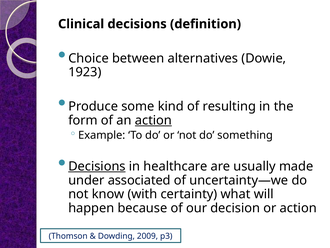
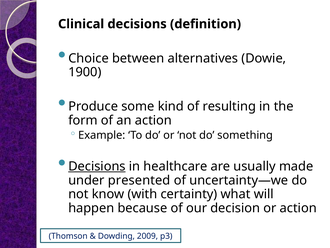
1923: 1923 -> 1900
action at (153, 120) underline: present -> none
associated: associated -> presented
